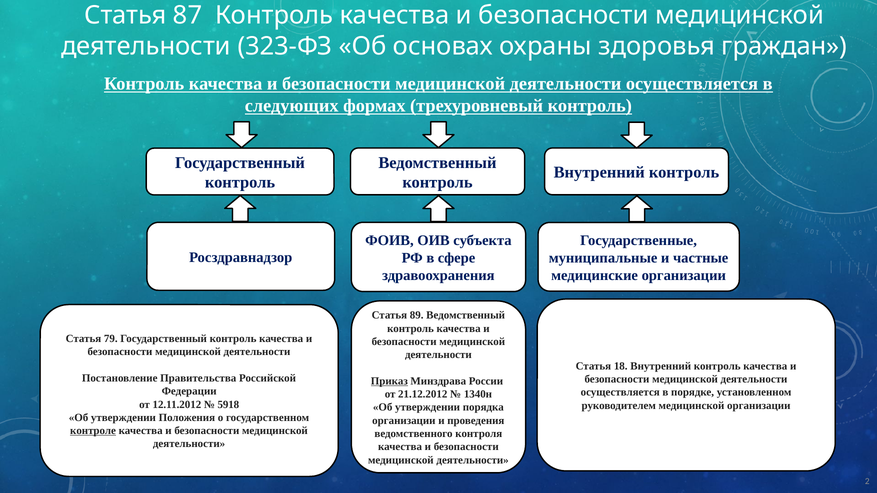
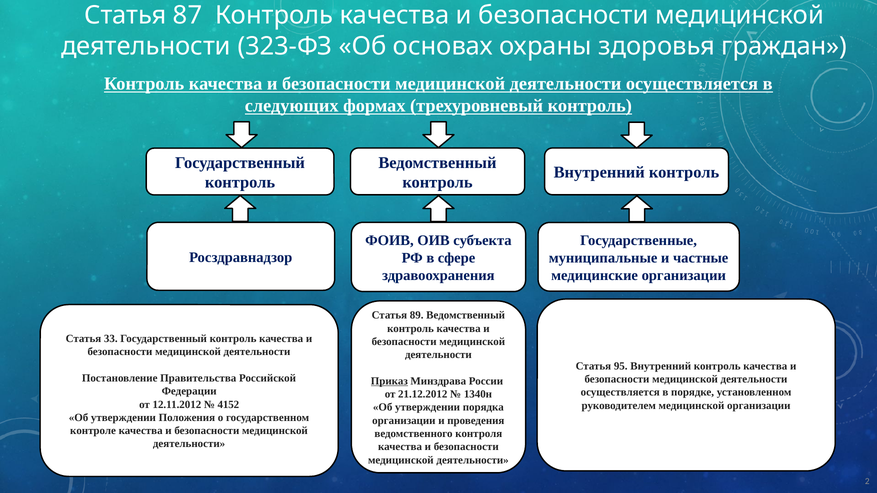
79: 79 -> 33
18: 18 -> 95
5918: 5918 -> 4152
контроле underline: present -> none
